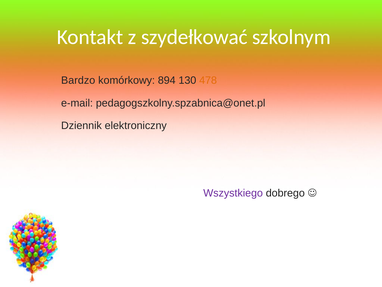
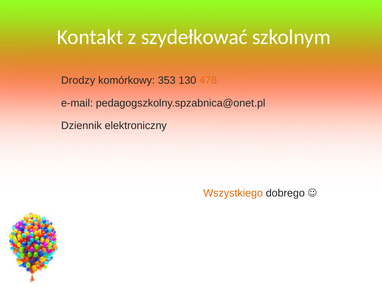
Bardzo: Bardzo -> Drodzy
894: 894 -> 353
Wszystkiego colour: purple -> orange
